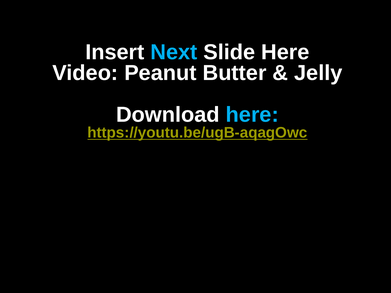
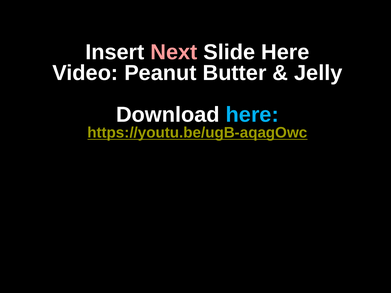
Next colour: light blue -> pink
